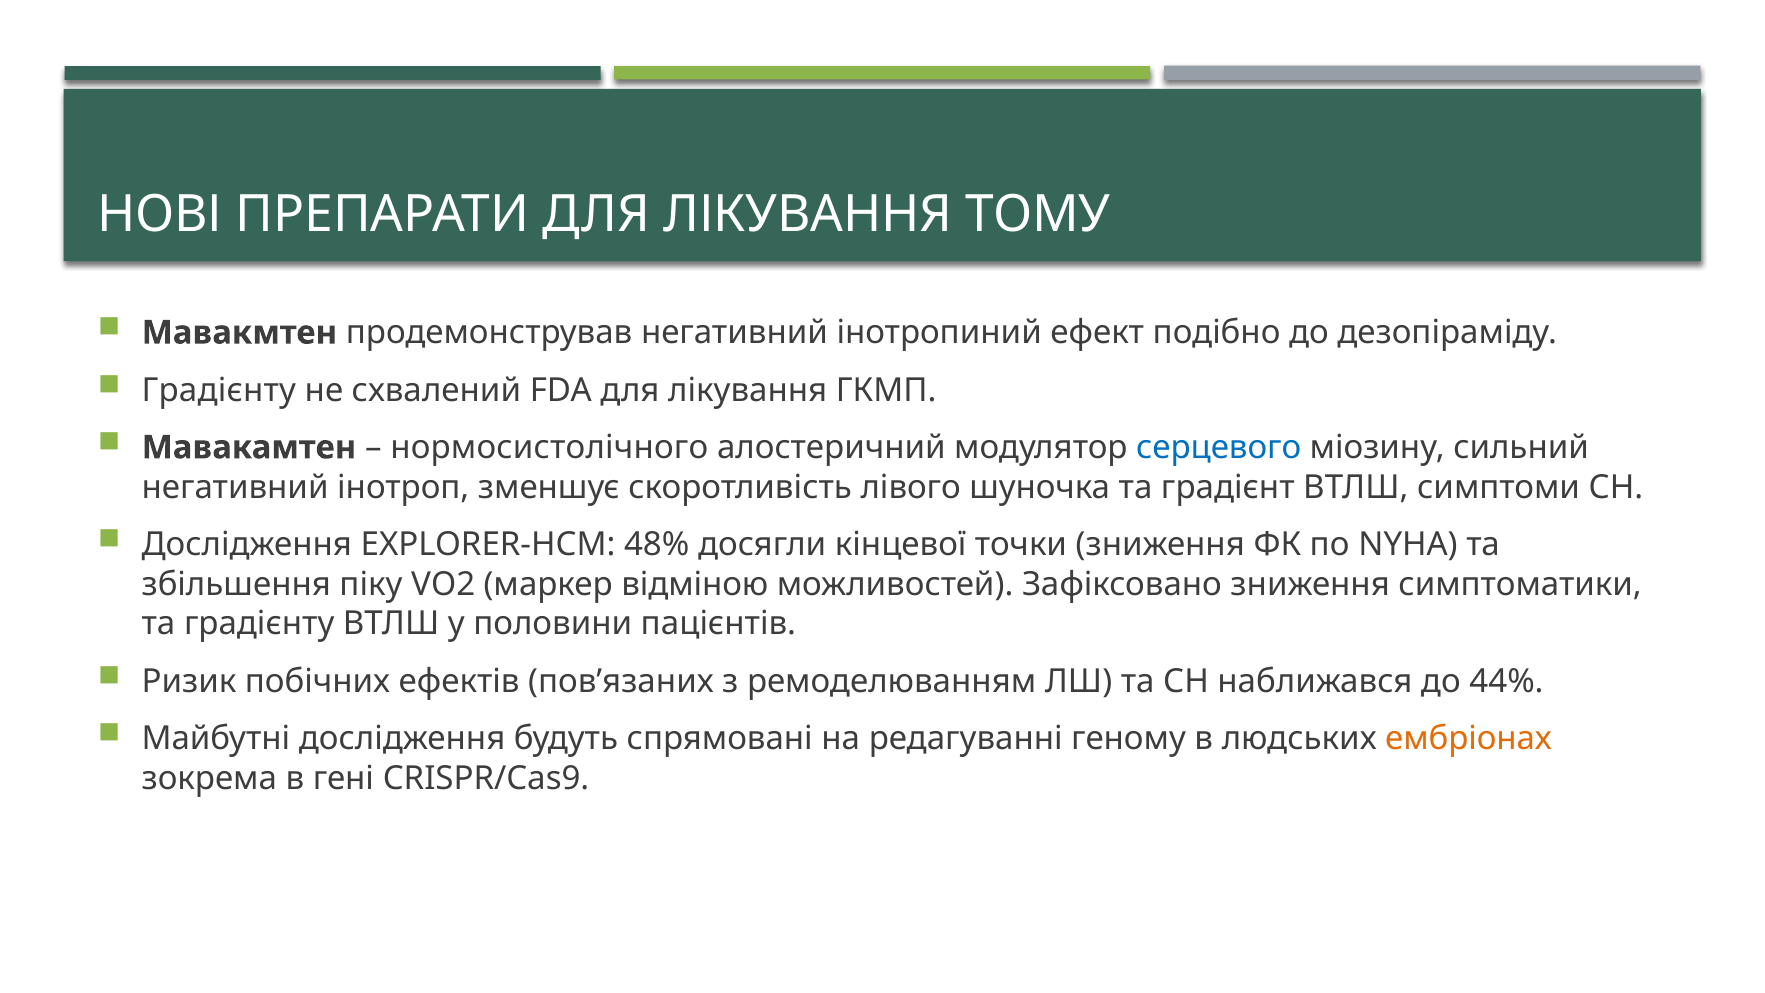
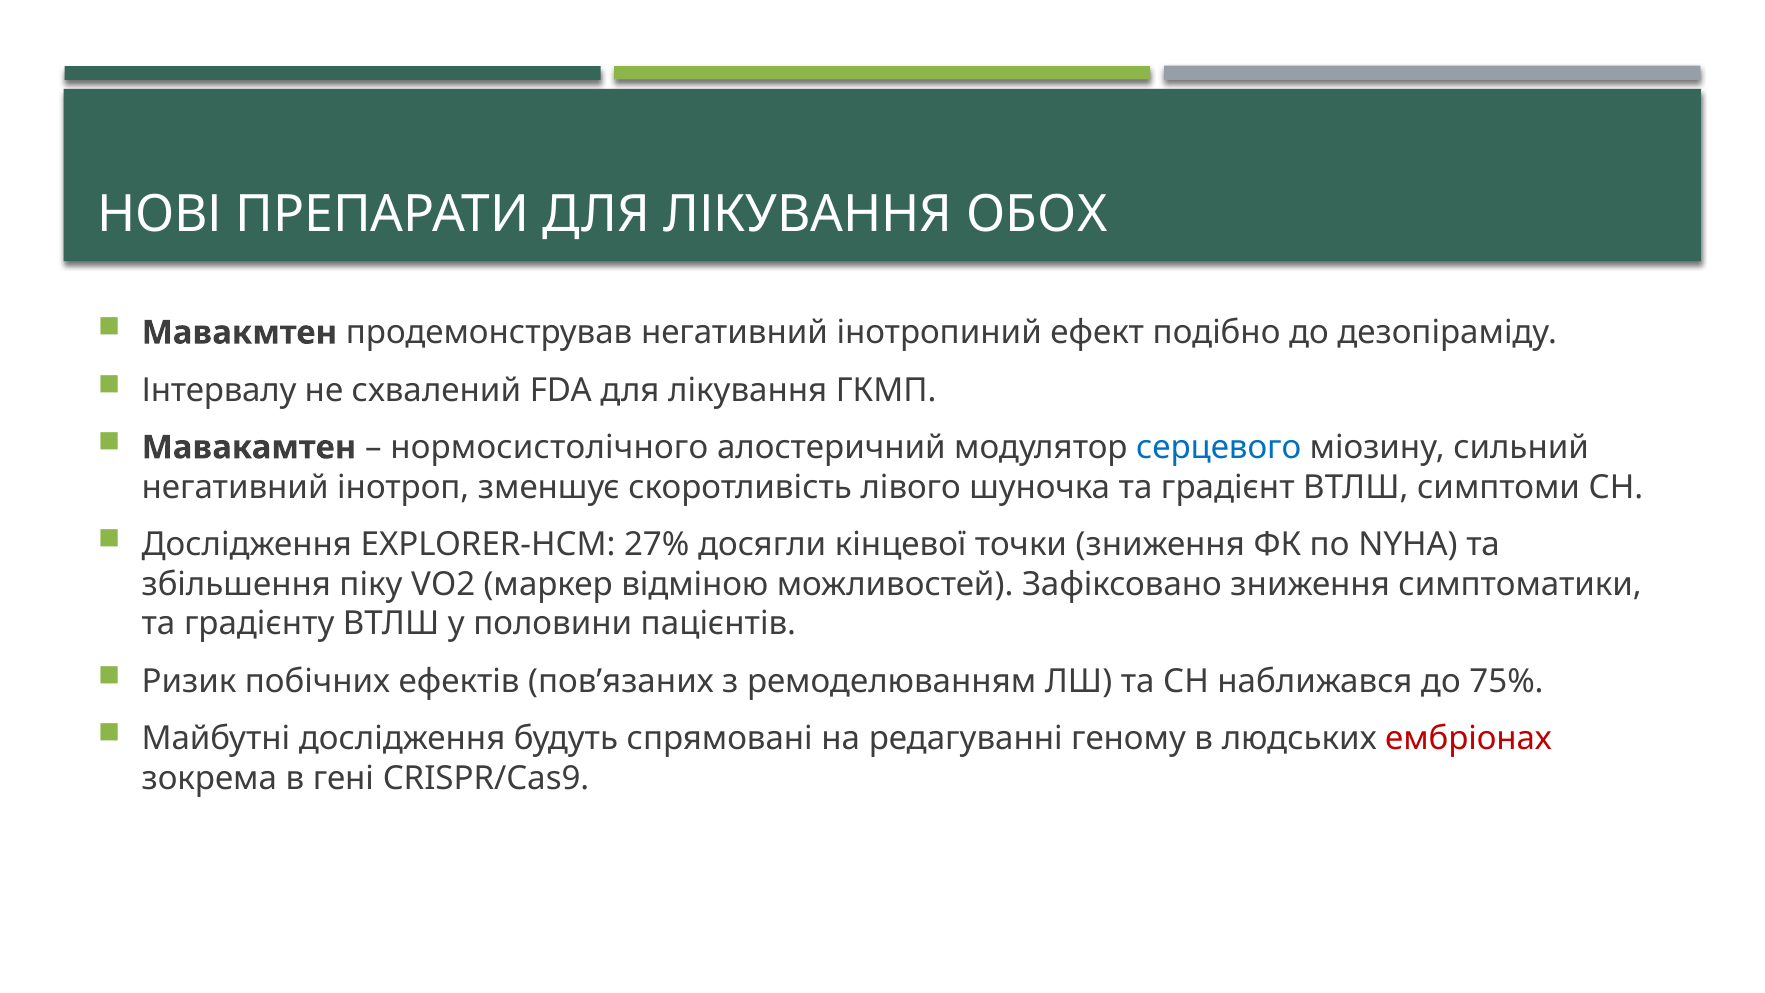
ТОМУ: ТОМУ -> ОБОХ
Градієнту at (219, 390): Градієнту -> Інтервалу
48%: 48% -> 27%
44%: 44% -> 75%
ембріонах colour: orange -> red
